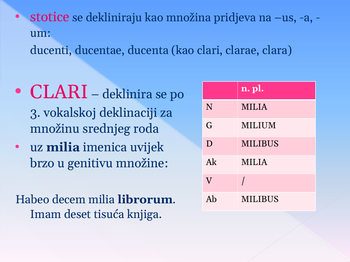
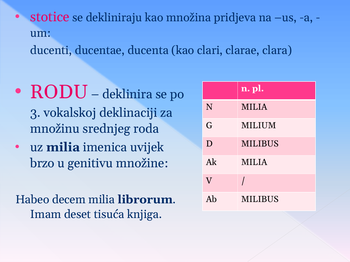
CLARI at (59, 92): CLARI -> RODU
